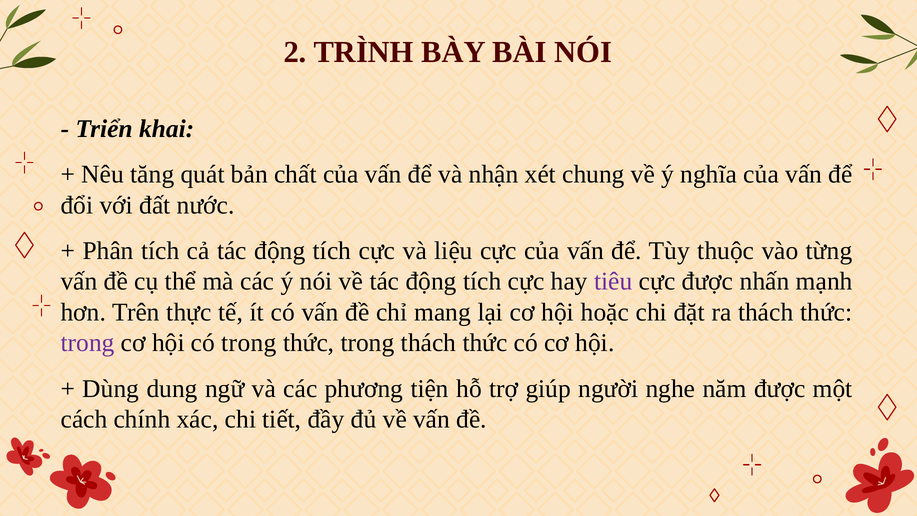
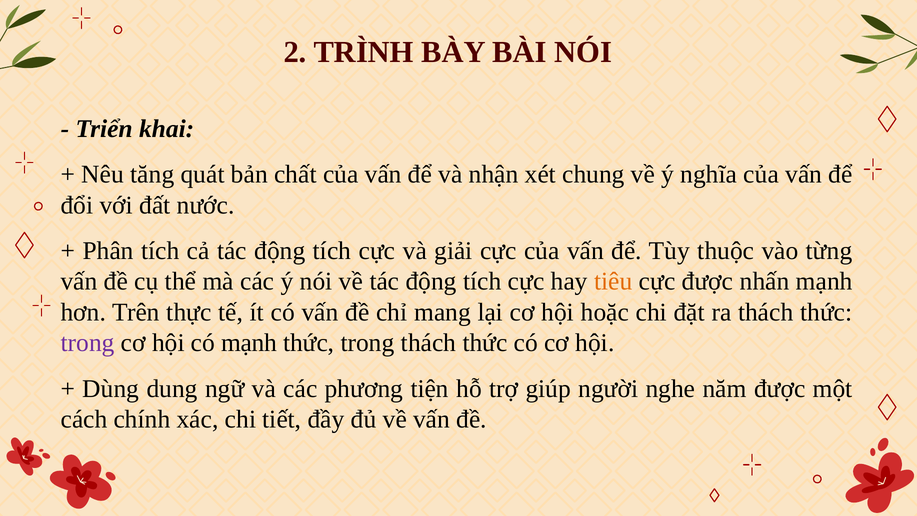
liệu: liệu -> giải
tiêu colour: purple -> orange
có trong: trong -> mạnh
